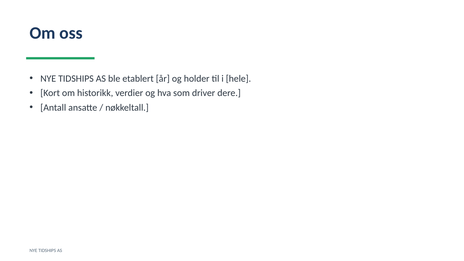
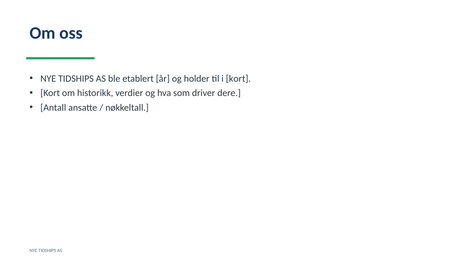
i hele: hele -> kort
